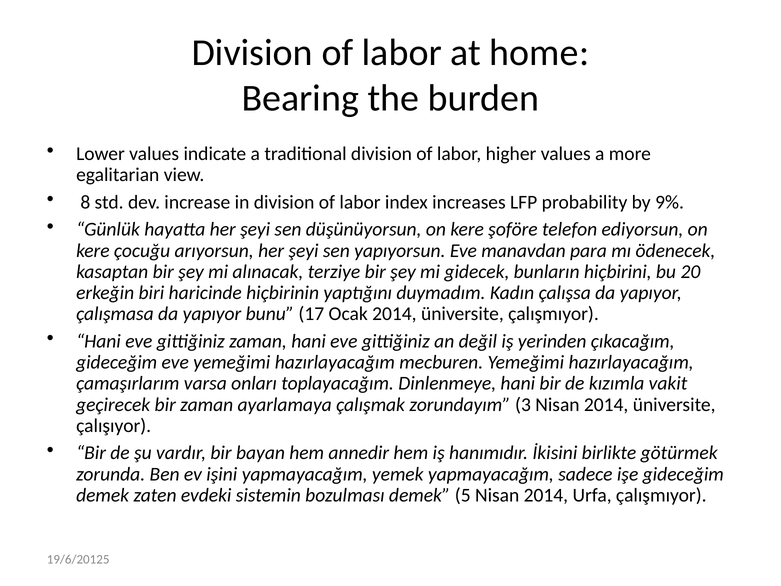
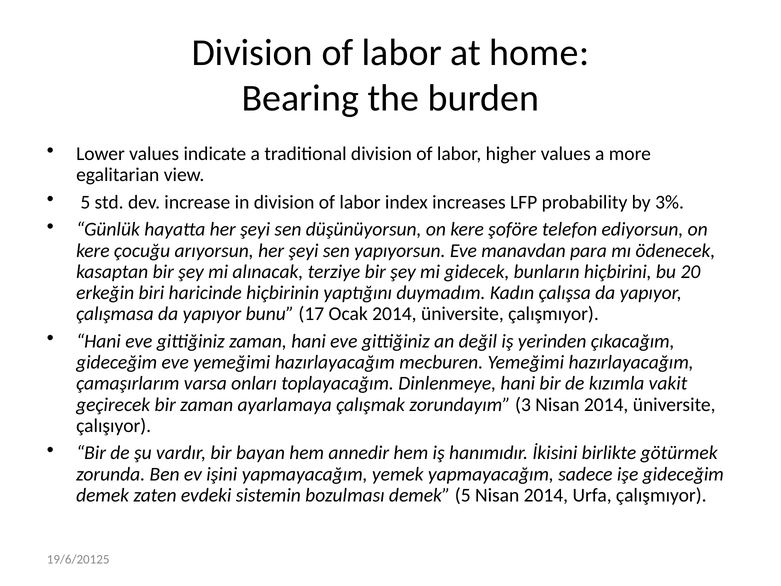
8 at (85, 202): 8 -> 5
9%: 9% -> 3%
